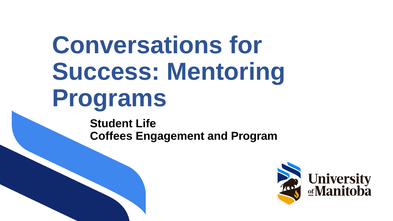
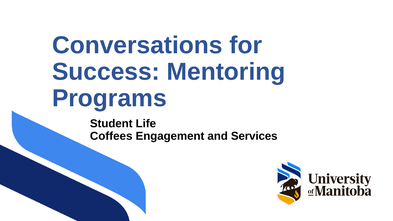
Program: Program -> Services
